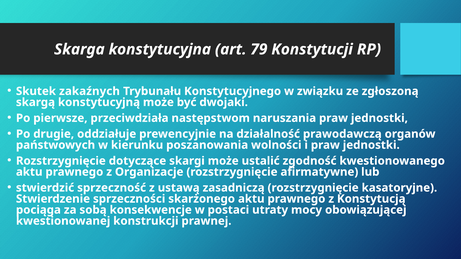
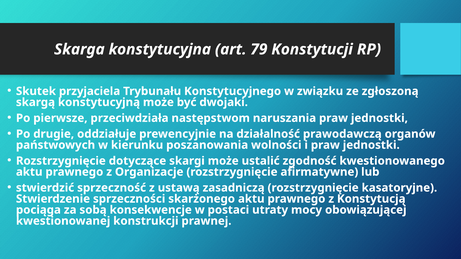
zakaźnych: zakaźnych -> przyjaciela
